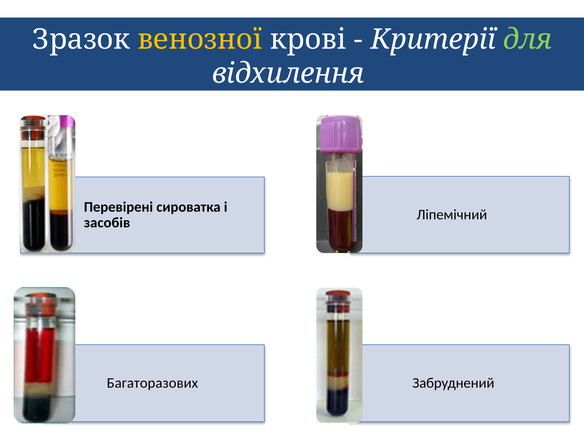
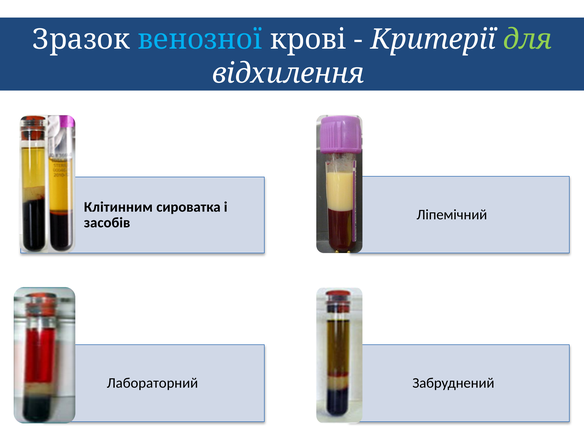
венозної colour: yellow -> light blue
Перевірені: Перевірені -> Клітинним
Багаторазових: Багаторазових -> Лабораторний
